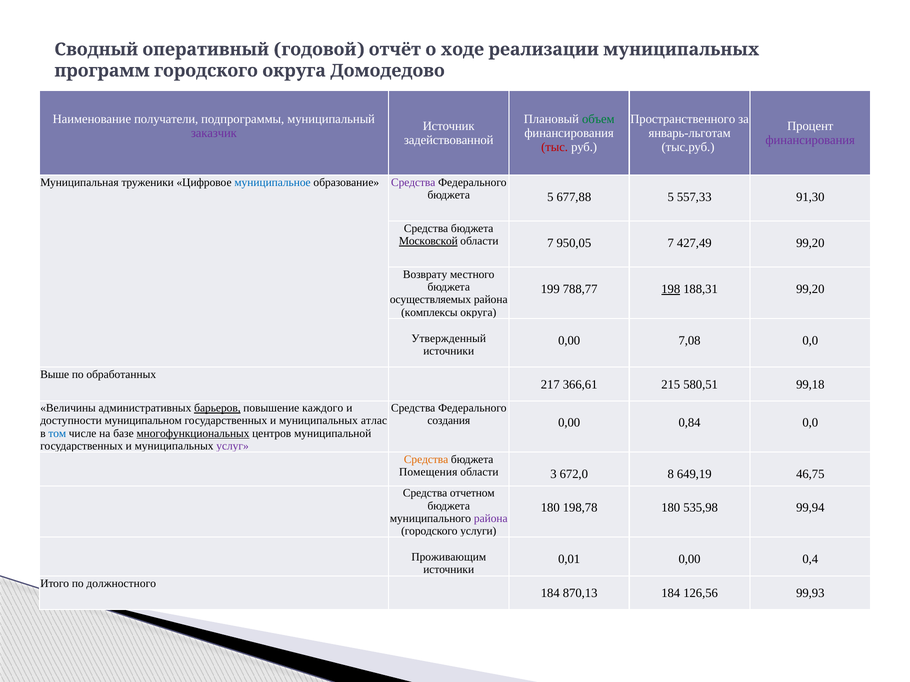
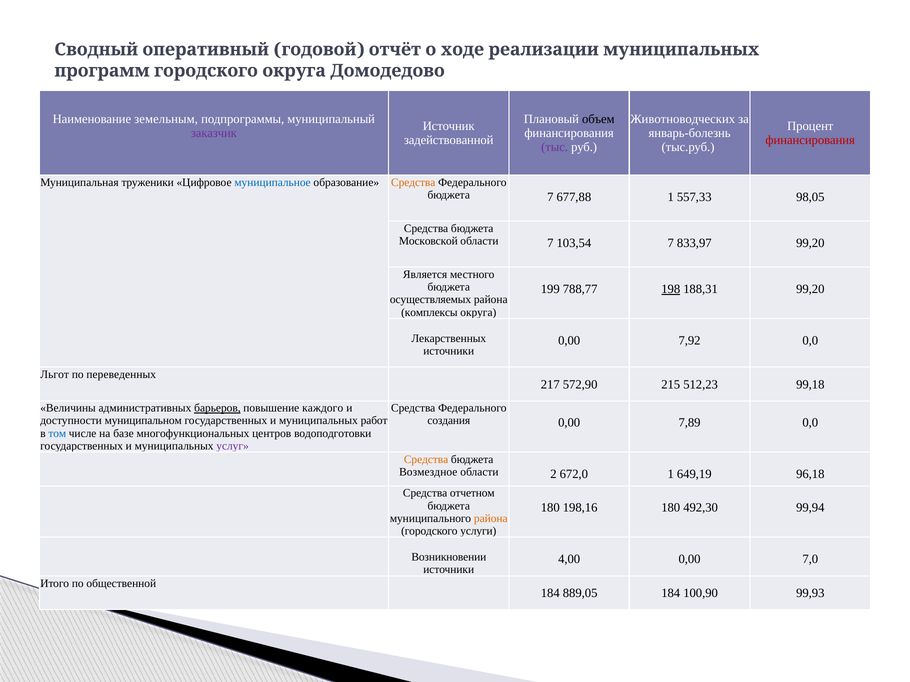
получатели: получатели -> земельным
объем colour: green -> black
Пространственного: Пространственного -> Животноводческих
январь-льготам: январь-льготам -> январь-болезнь
финансирования at (810, 140) colour: purple -> red
тыс colour: red -> purple
Средства at (413, 183) colour: purple -> orange
бюджета 5: 5 -> 7
677,88 5: 5 -> 1
91,30: 91,30 -> 98,05
Московской underline: present -> none
950,05: 950,05 -> 103,54
427,49: 427,49 -> 833,97
Возврату: Возврату -> Является
Утвержденный: Утвержденный -> Лекарственных
7,08: 7,08 -> 7,92
Выше: Выше -> Льгот
обработанных: обработанных -> переведенных
366,61: 366,61 -> 572,90
580,51: 580,51 -> 512,23
атлас: атлас -> работ
0,84: 0,84 -> 7,89
многофункциональных underline: present -> none
муниципальной: муниципальной -> водоподготовки
Помещения: Помещения -> Возмездное
3: 3 -> 2
672,0 8: 8 -> 1
46,75: 46,75 -> 96,18
198,78: 198,78 -> 198,16
535,98: 535,98 -> 492,30
района at (491, 519) colour: purple -> orange
Проживающим: Проживающим -> Возникновении
0,01: 0,01 -> 4,00
0,4: 0,4 -> 7,0
должностного: должностного -> общественной
870,13: 870,13 -> 889,05
126,56: 126,56 -> 100,90
